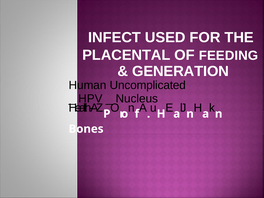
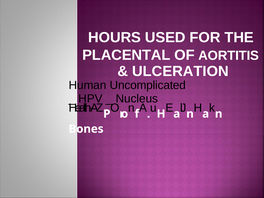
INFECT: INFECT -> HOURS
FEEDING: FEEDING -> AORTITIS
GENERATION: GENERATION -> ULCERATION
